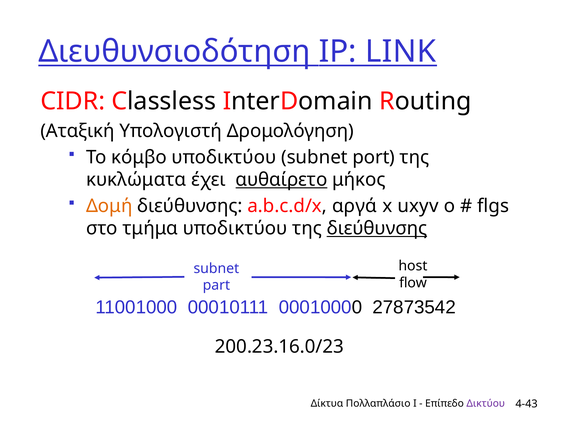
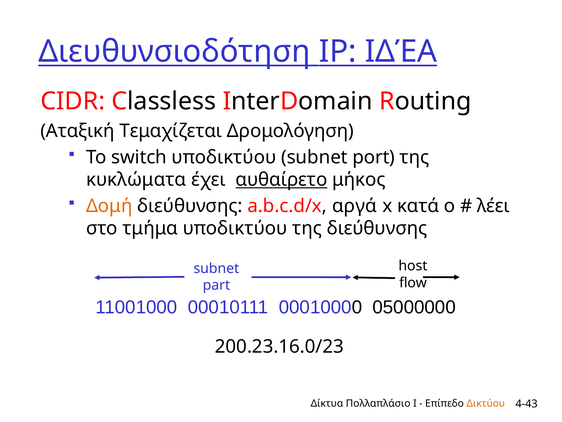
LINK: LINK -> ΙΔΈΑ
Υπολογιστή: Υπολογιστή -> Τεμαχίζεται
κόμβο: κόμβο -> switch
uxyv: uxyv -> κατά
flgs: flgs -> λέει
διεύθυνσης at (377, 228) underline: present -> none
27873542: 27873542 -> 05000000
Δικτύου colour: purple -> orange
